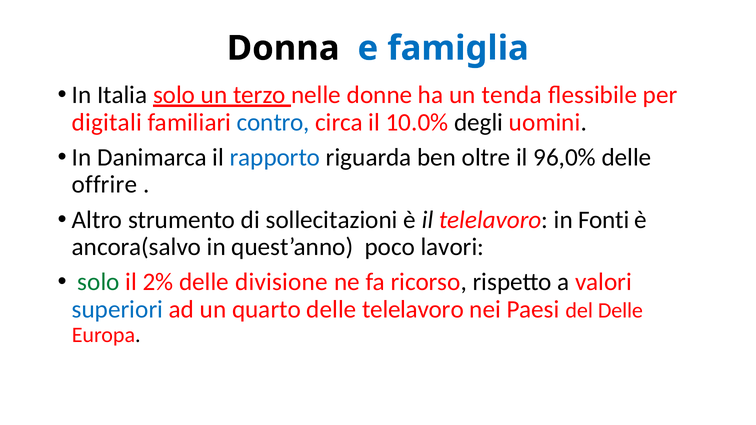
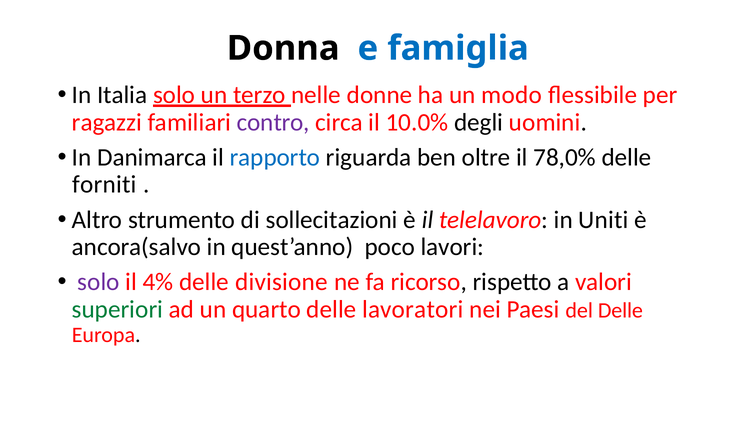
tenda: tenda -> modo
digitali: digitali -> ragazzi
contro colour: blue -> purple
96,0%: 96,0% -> 78,0%
offrire: offrire -> forniti
Fonti: Fonti -> Uniti
solo at (99, 282) colour: green -> purple
2%: 2% -> 4%
superiori colour: blue -> green
delle telelavoro: telelavoro -> lavoratori
